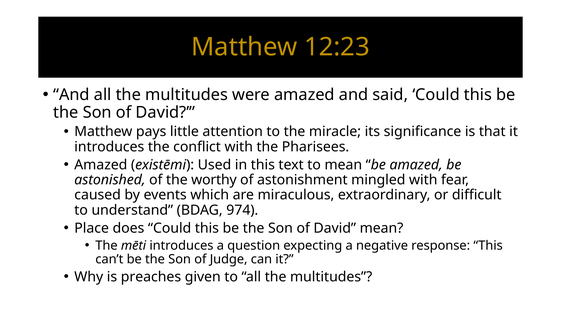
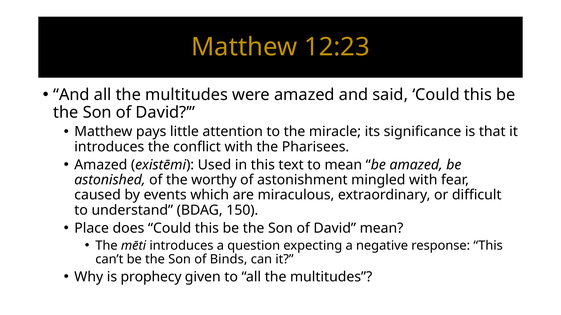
974: 974 -> 150
Judge: Judge -> Binds
preaches: preaches -> prophecy
